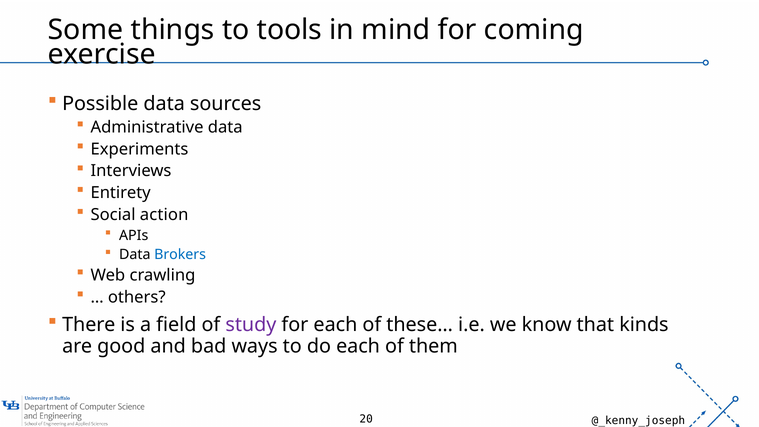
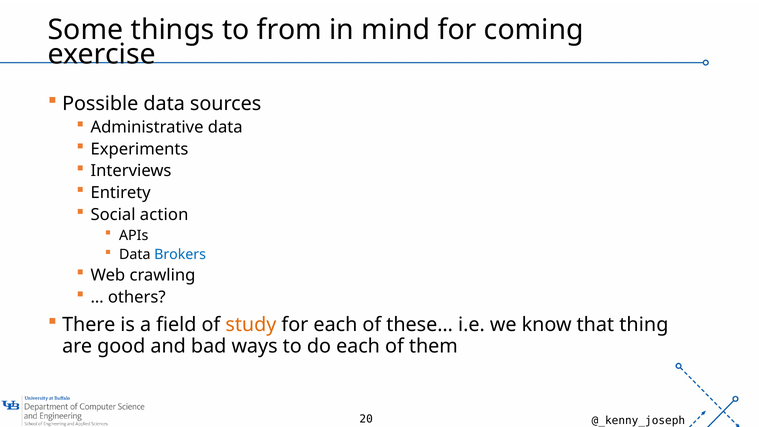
tools: tools -> from
study colour: purple -> orange
kinds: kinds -> thing
